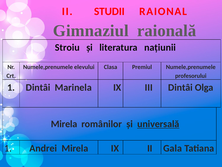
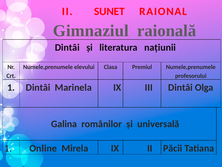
STUDII: STUDII -> SUNET
Stroiu at (67, 47): Stroiu -> Dintâi
Mirela at (64, 124): Mirela -> Galina
universală underline: present -> none
Andrei: Andrei -> Online
Gala: Gala -> Păcii
